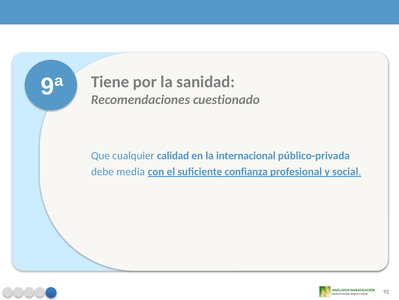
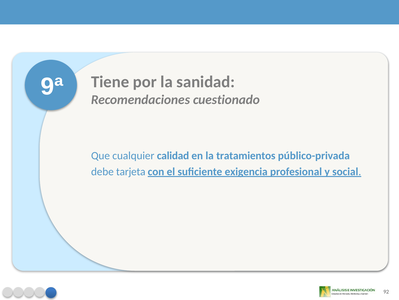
internacional: internacional -> tratamientos
media: media -> tarjeta
confianza: confianza -> exigencia
